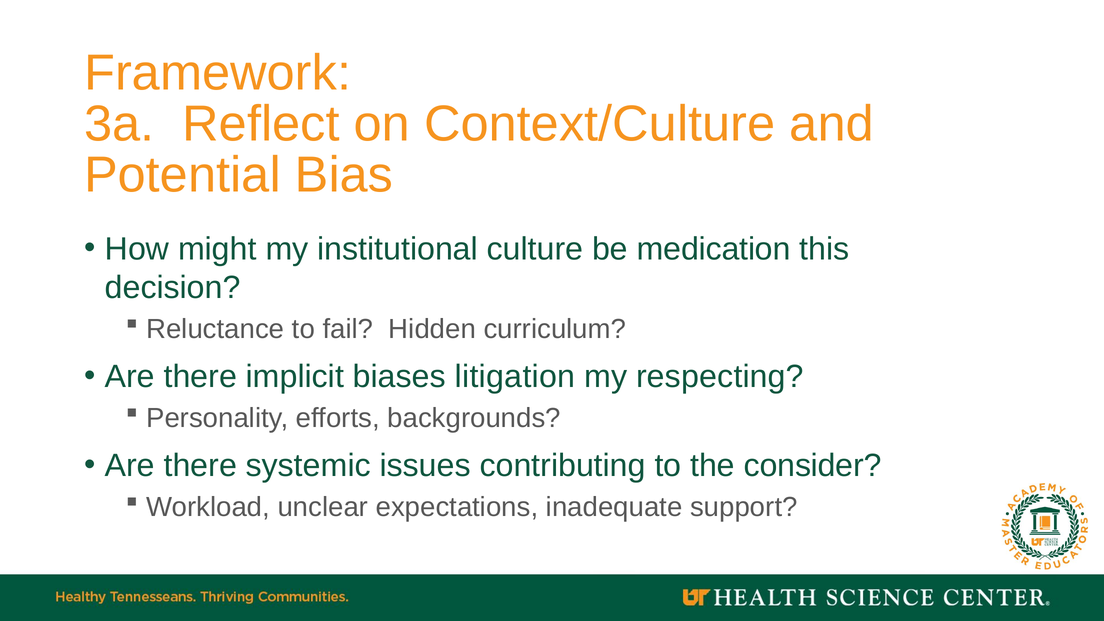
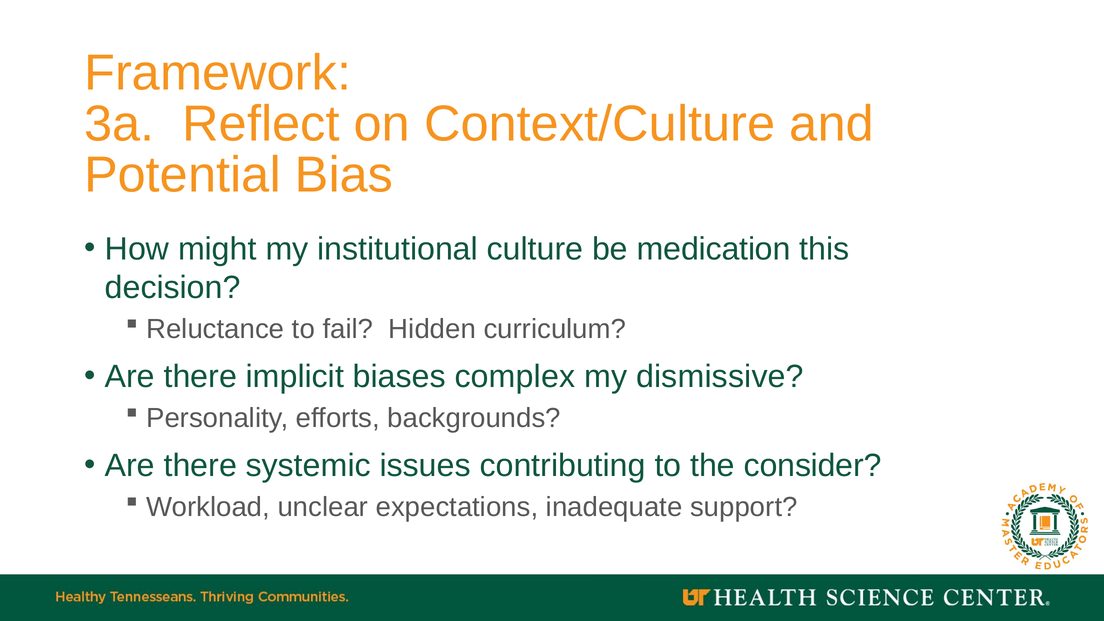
litigation: litigation -> complex
respecting: respecting -> dismissive
